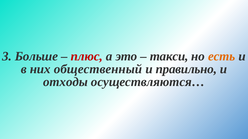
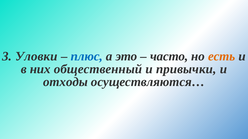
Больше: Больше -> Уловки
плюс colour: red -> blue
такси: такси -> часто
правильно: правильно -> привычки
